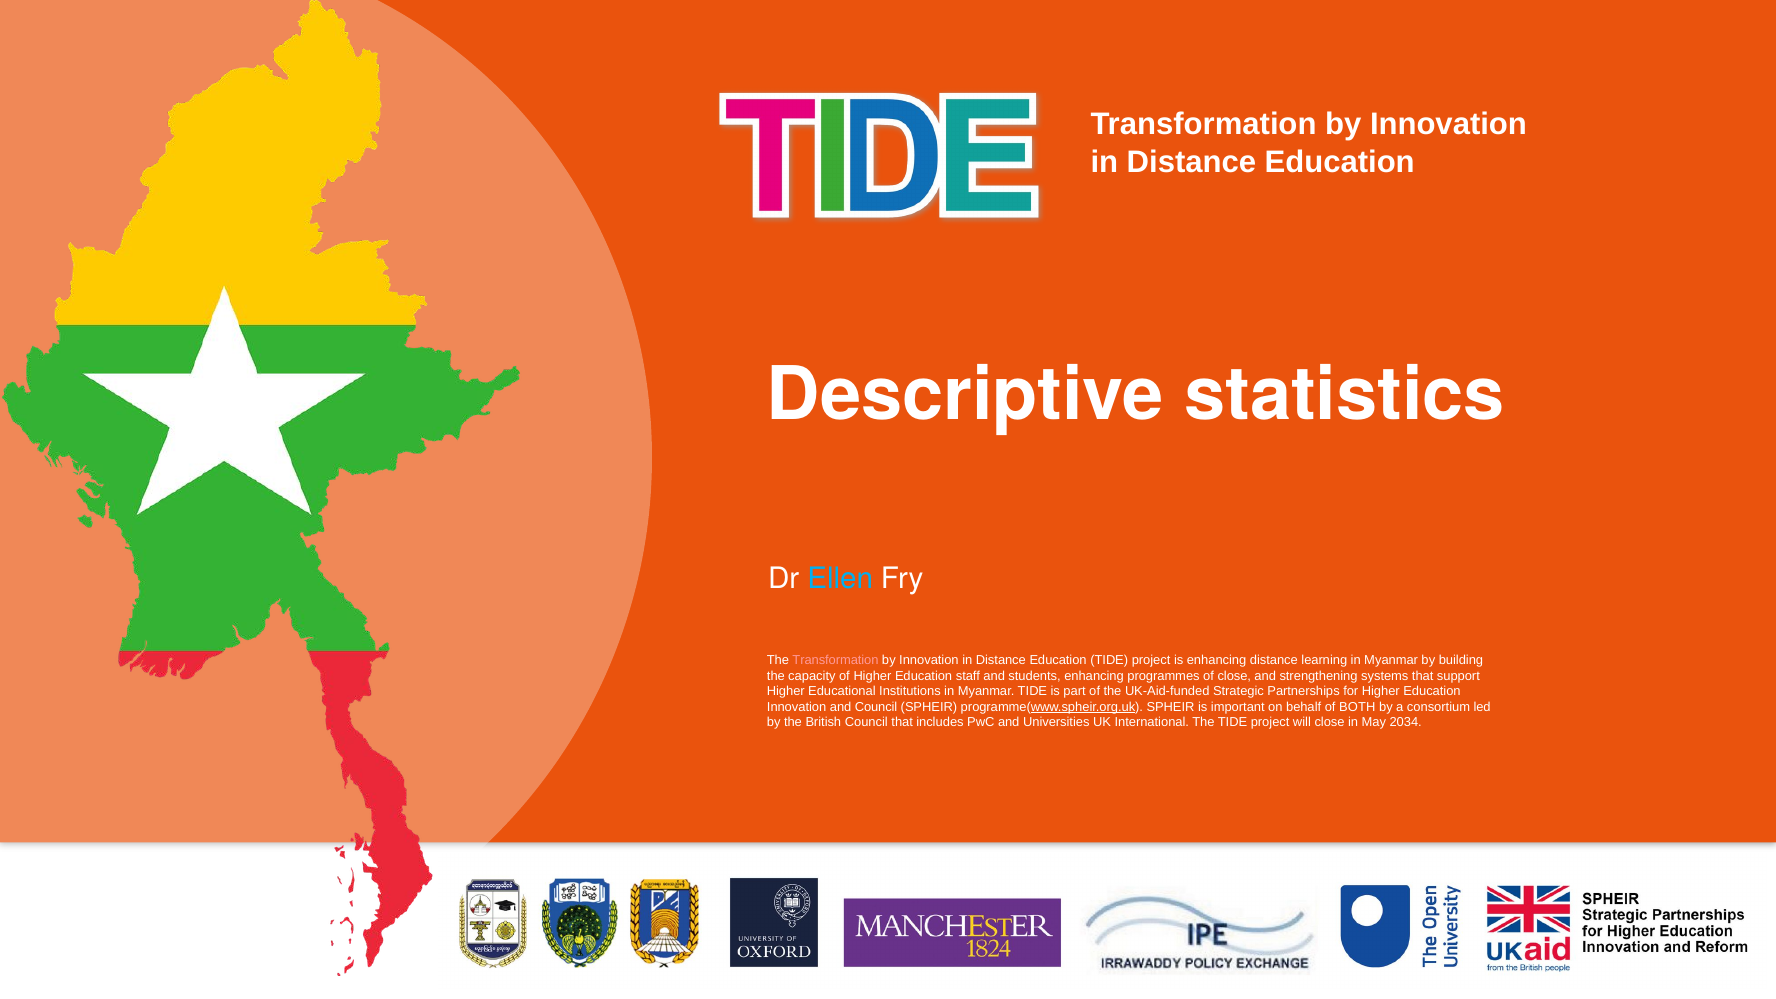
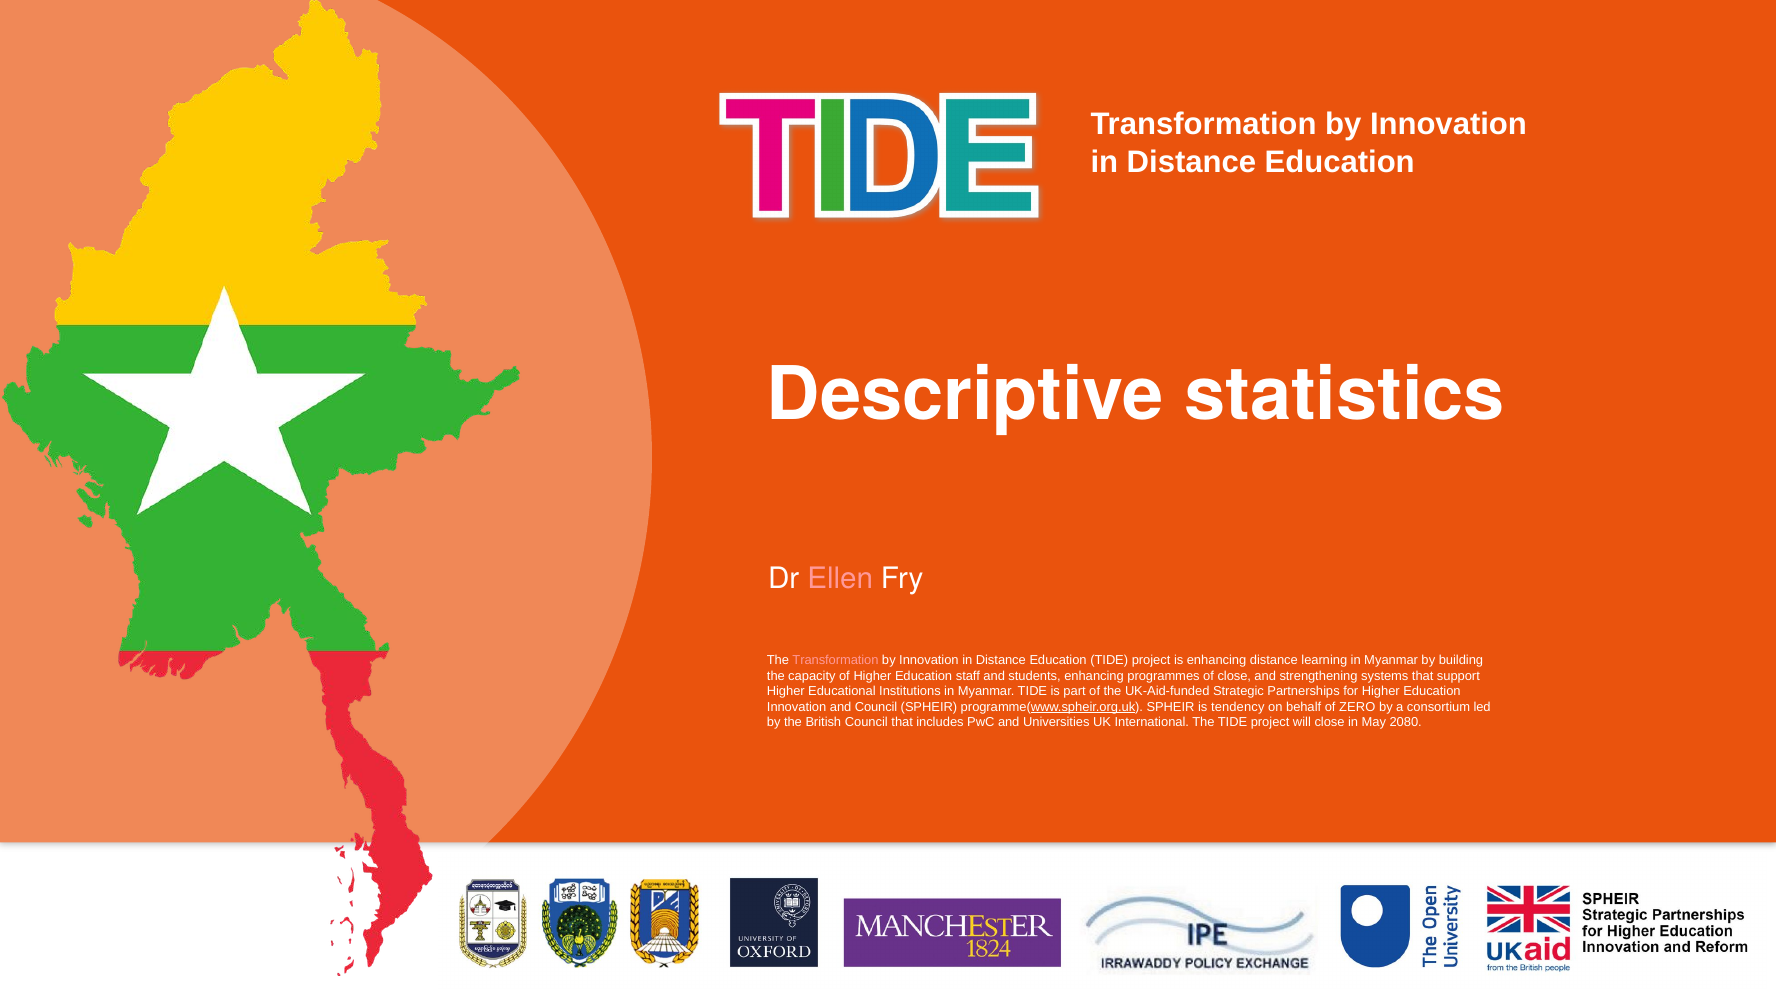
Ellen colour: light blue -> pink
important: important -> tendency
BOTH: BOTH -> ZERO
2034: 2034 -> 2080
